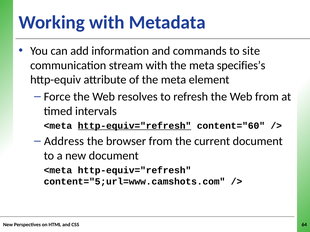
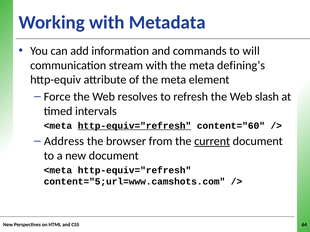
site: site -> will
specifies’s: specifies’s -> defining’s
Web from: from -> slash
current underline: none -> present
